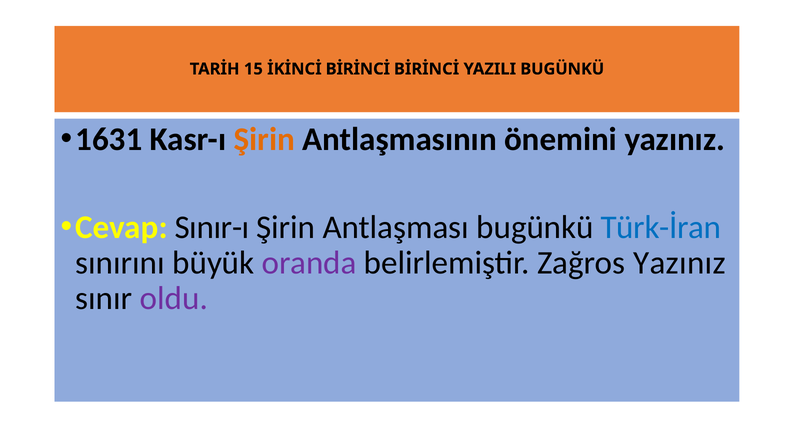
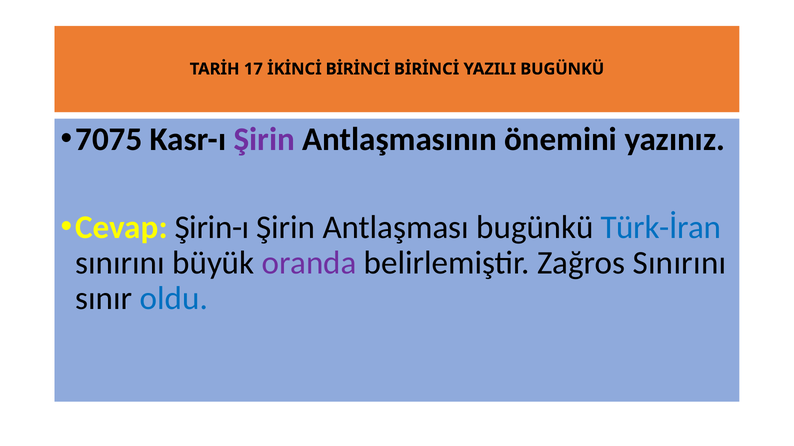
15: 15 -> 17
1631: 1631 -> 7075
Şirin at (264, 140) colour: orange -> purple
Sınır-ı: Sınır-ı -> Şirin-ı
Zağros Yazınız: Yazınız -> Sınırını
oldu colour: purple -> blue
